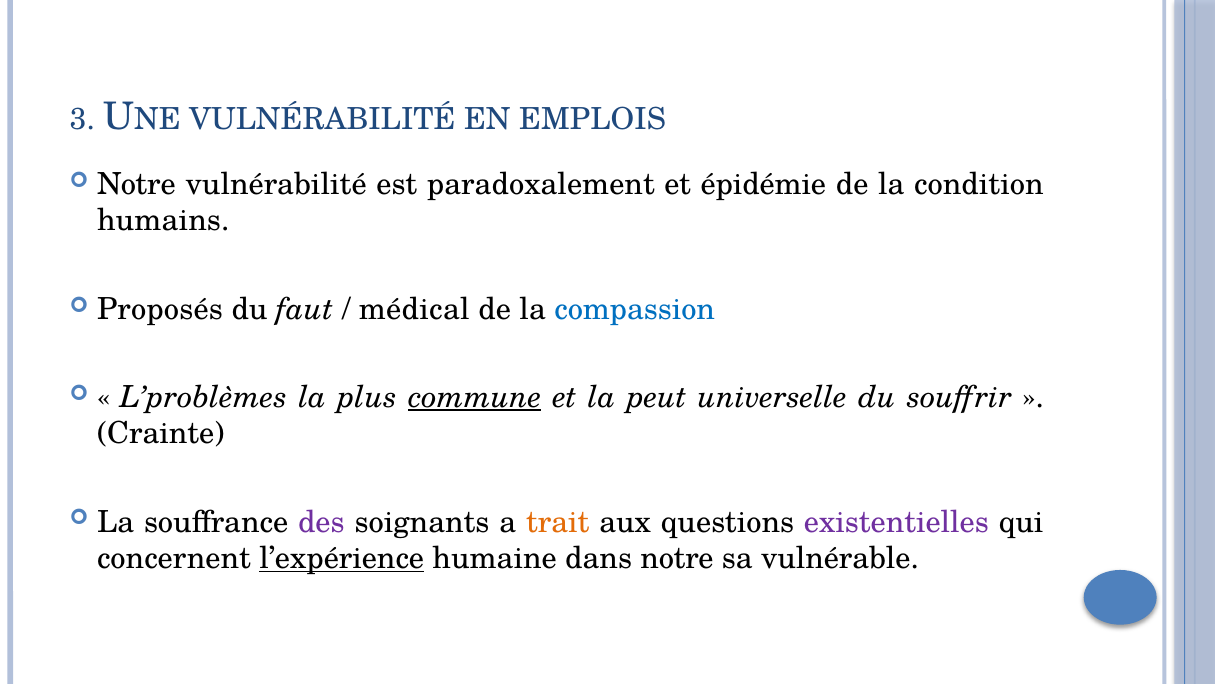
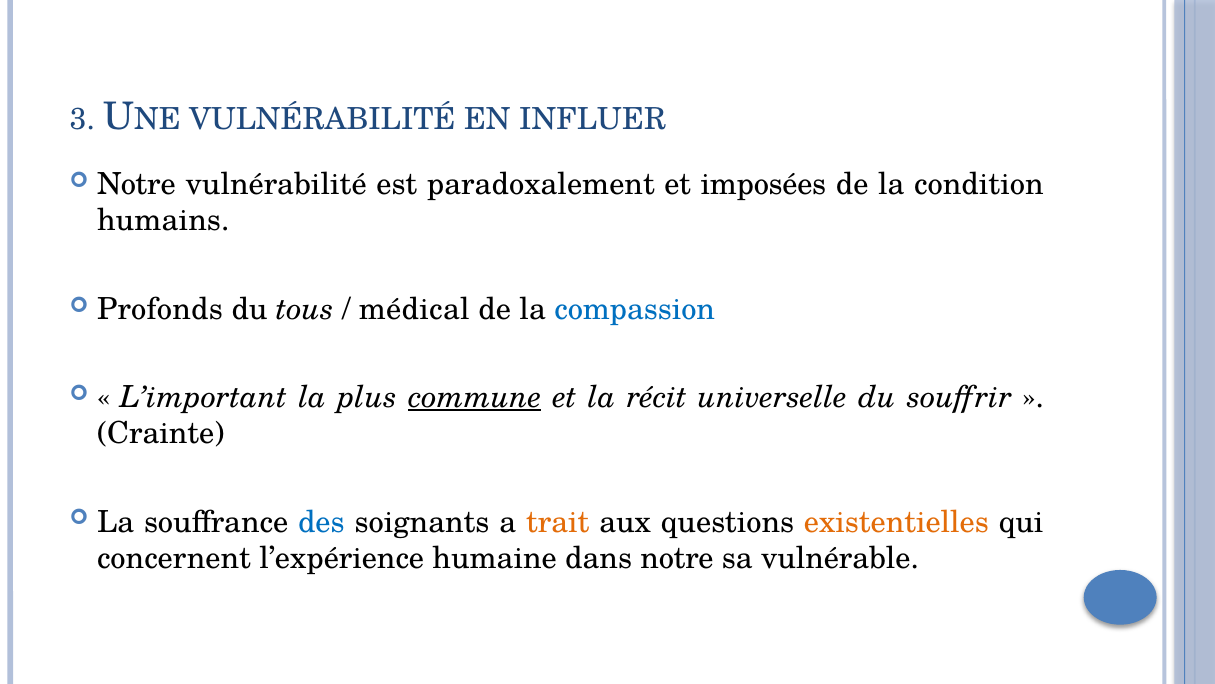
EMPLOIS: EMPLOIS -> INFLUER
épidémie: épidémie -> imposées
Proposés: Proposés -> Profonds
faut: faut -> tous
L’problèmes: L’problèmes -> L’important
peut: peut -> récit
des colour: purple -> blue
existentielles colour: purple -> orange
l’expérience underline: present -> none
